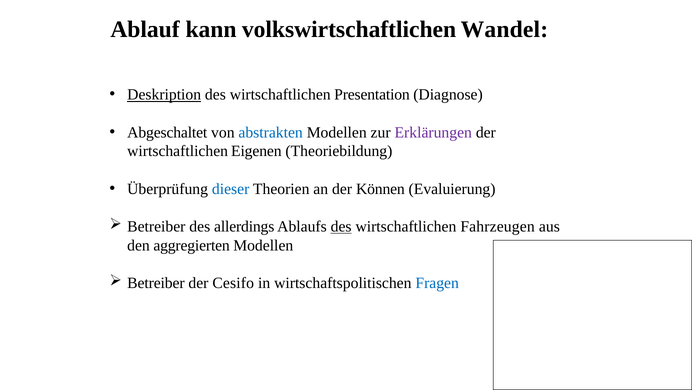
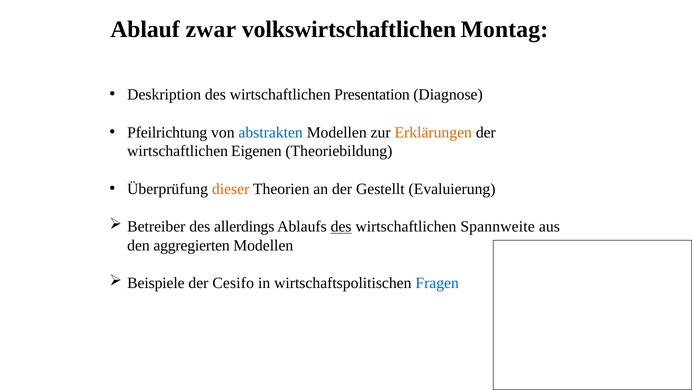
kann: kann -> zwar
Wandel: Wandel -> Montag
Deskription underline: present -> none
Abgeschaltet: Abgeschaltet -> Pfeilrichtung
Erklärungen colour: purple -> orange
dieser colour: blue -> orange
Können: Können -> Gestellt
Fahrzeugen: Fahrzeugen -> Spannweite
Betreiber at (156, 282): Betreiber -> Beispiele
